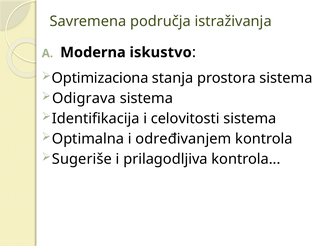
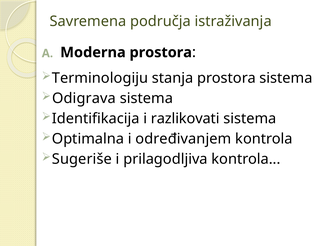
Moderna iskustvo: iskustvo -> prostora
Optimizaciona: Optimizaciona -> Terminologiju
celovitosti: celovitosti -> razlikovati
